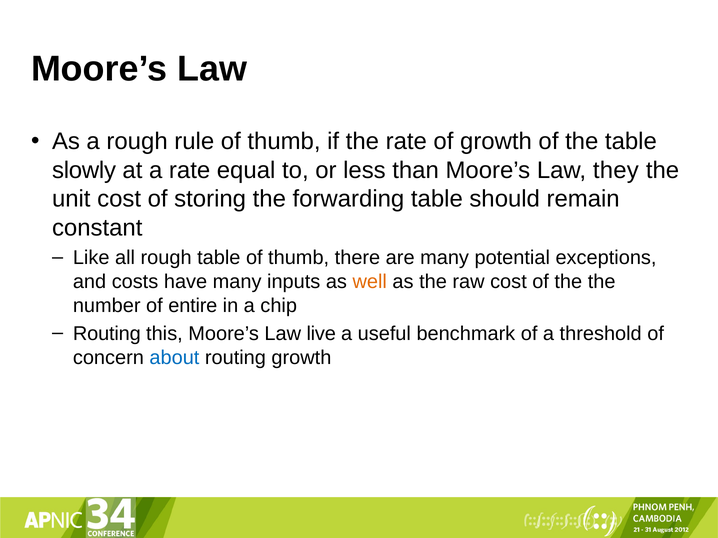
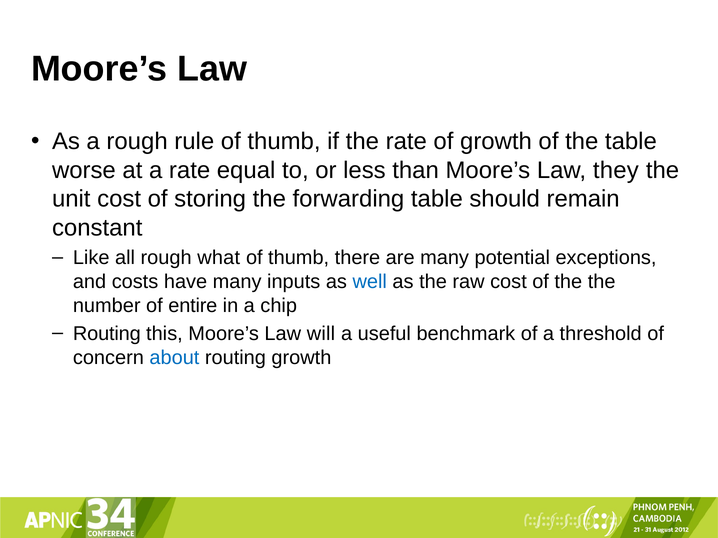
slowly: slowly -> worse
rough table: table -> what
well colour: orange -> blue
live: live -> will
